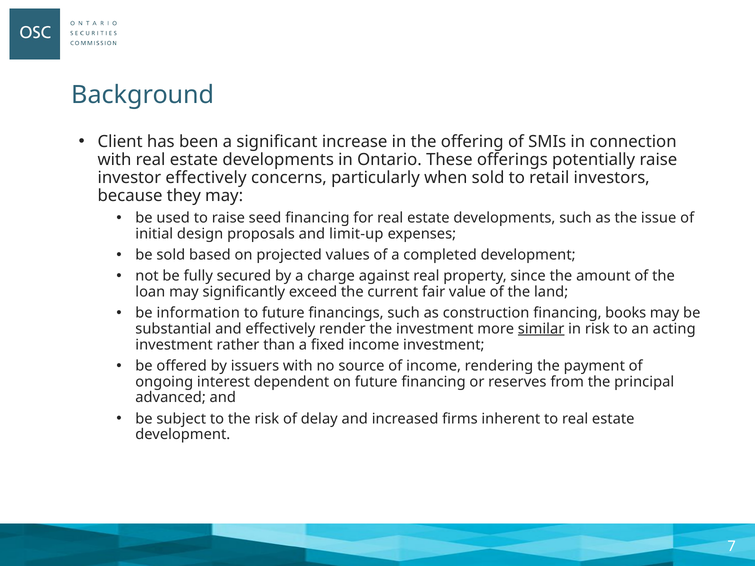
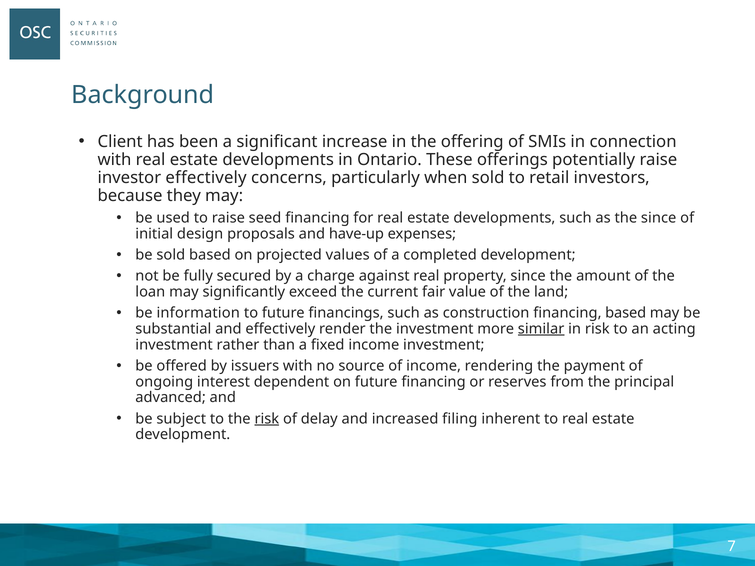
the issue: issue -> since
limit-up: limit-up -> have-up
financing books: books -> based
risk at (267, 419) underline: none -> present
firms: firms -> filing
